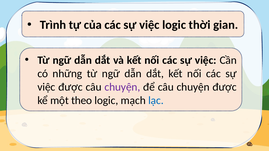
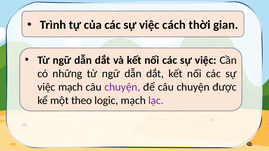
việc logic: logic -> cách
việc được: được -> mạch
lạc colour: blue -> purple
